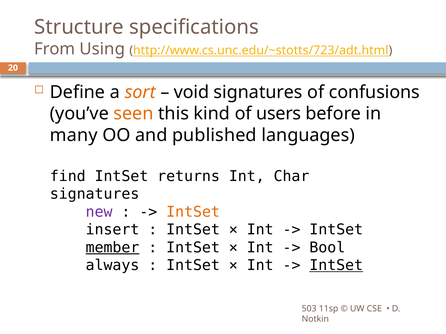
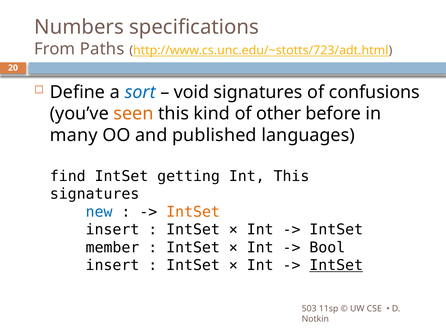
Structure: Structure -> Numbers
Using: Using -> Paths
sort colour: orange -> blue
users: users -> other
returns: returns -> getting
Int Char: Char -> This
new colour: purple -> blue
member underline: present -> none
always at (112, 266): always -> insert
